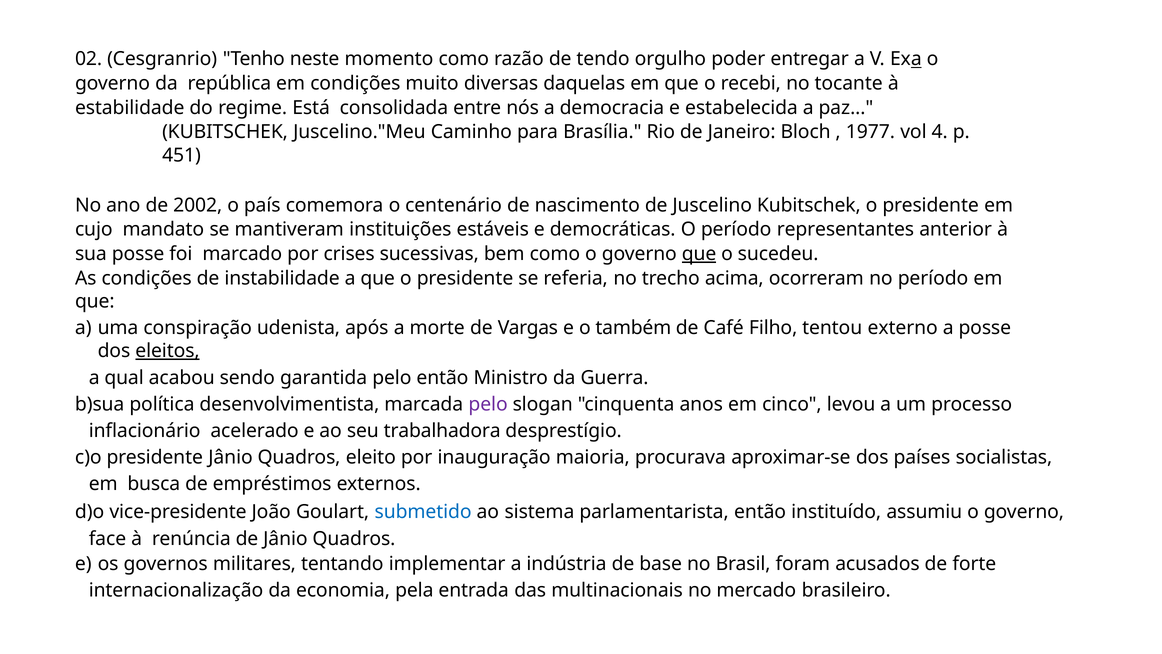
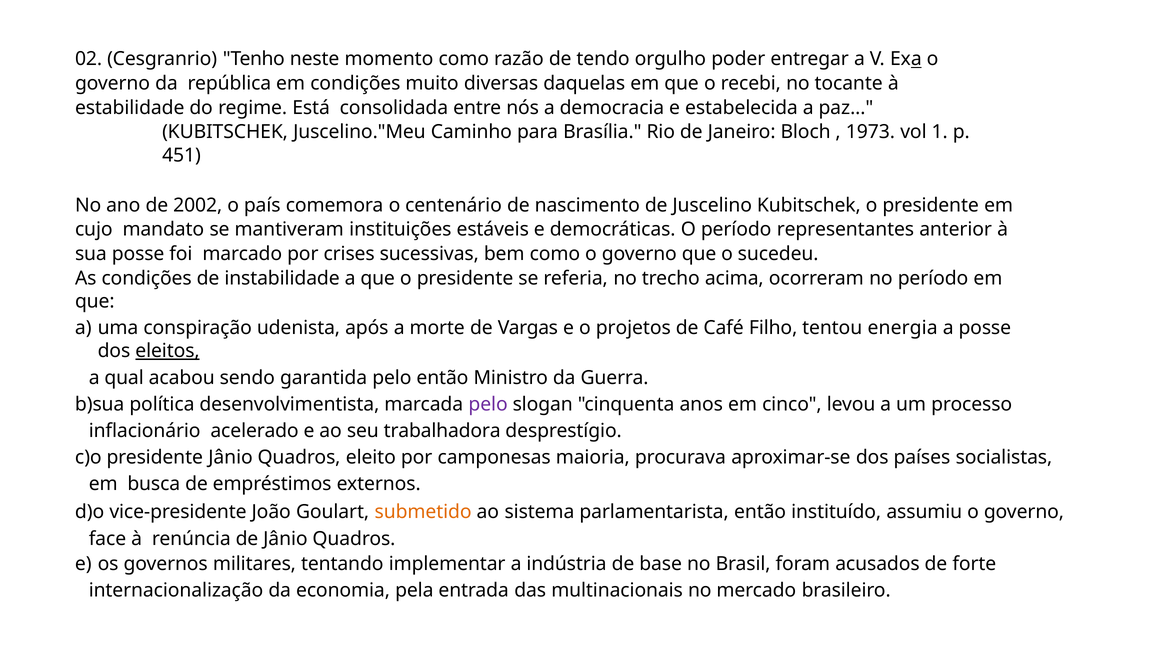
1977: 1977 -> 1973
4: 4 -> 1
que at (699, 254) underline: present -> none
também: também -> projetos
externo: externo -> energia
inauguração: inauguração -> camponesas
submetido colour: blue -> orange
